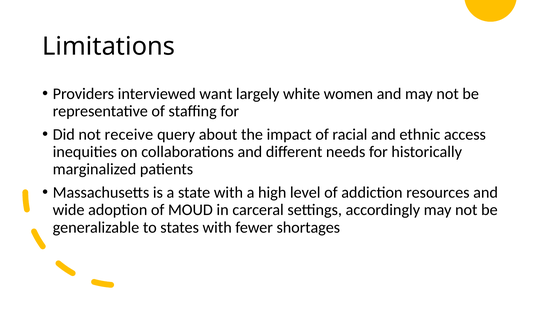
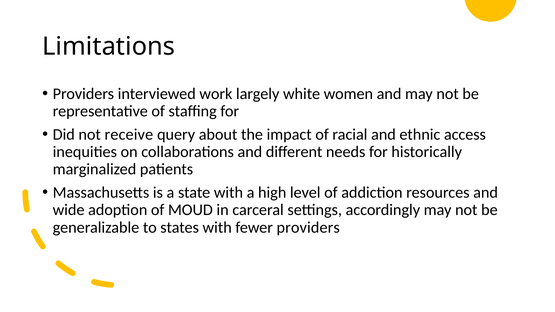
want: want -> work
fewer shortages: shortages -> providers
